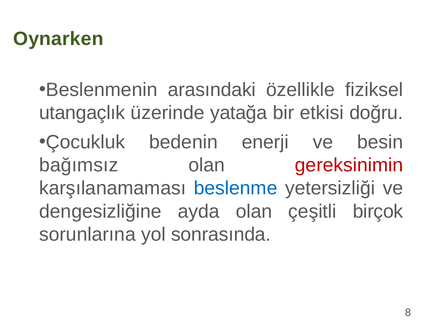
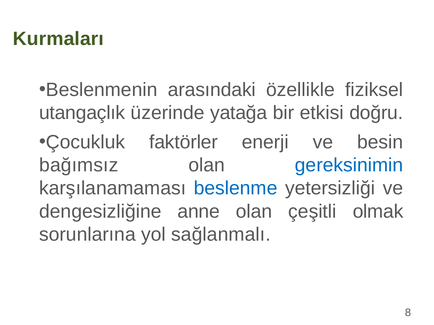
Oynarken: Oynarken -> Kurmaları
bedenin: bedenin -> faktörler
gereksinimin colour: red -> blue
ayda: ayda -> anne
birçok: birçok -> olmak
sonrasında: sonrasında -> sağlanmalı
